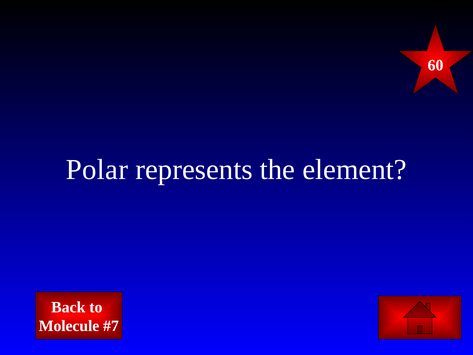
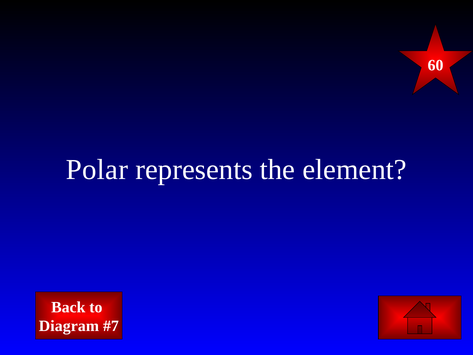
Molecule: Molecule -> Diagram
